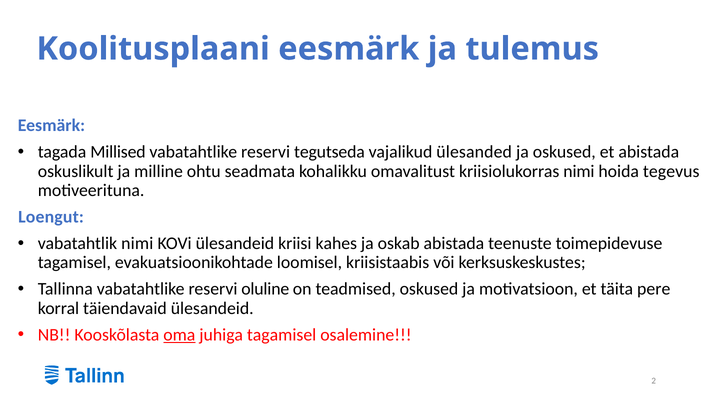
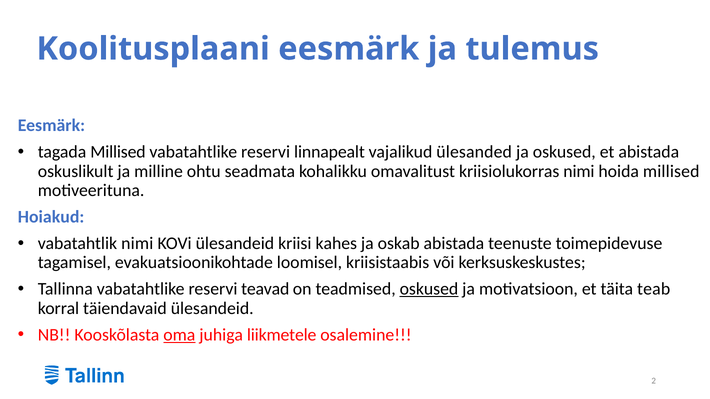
tegutseda: tegutseda -> linnapealt
hoida tegevus: tegevus -> millised
Loengut: Loengut -> Hoiakud
oluline: oluline -> teavad
oskused at (429, 289) underline: none -> present
pere: pere -> teab
juhiga tagamisel: tagamisel -> liikmetele
